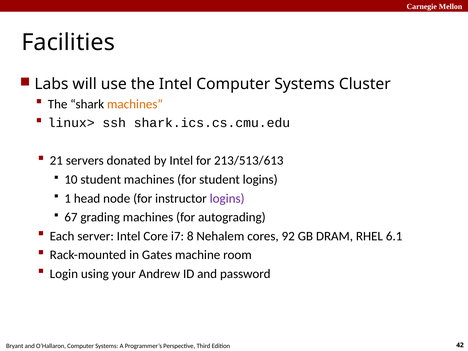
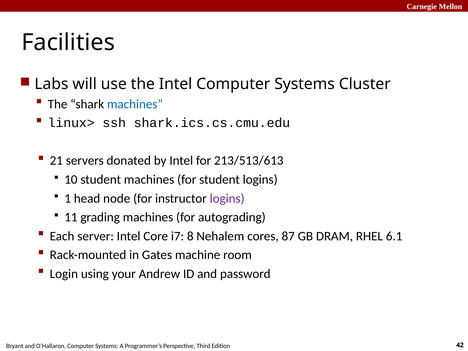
machines at (135, 104) colour: orange -> blue
67: 67 -> 11
92: 92 -> 87
